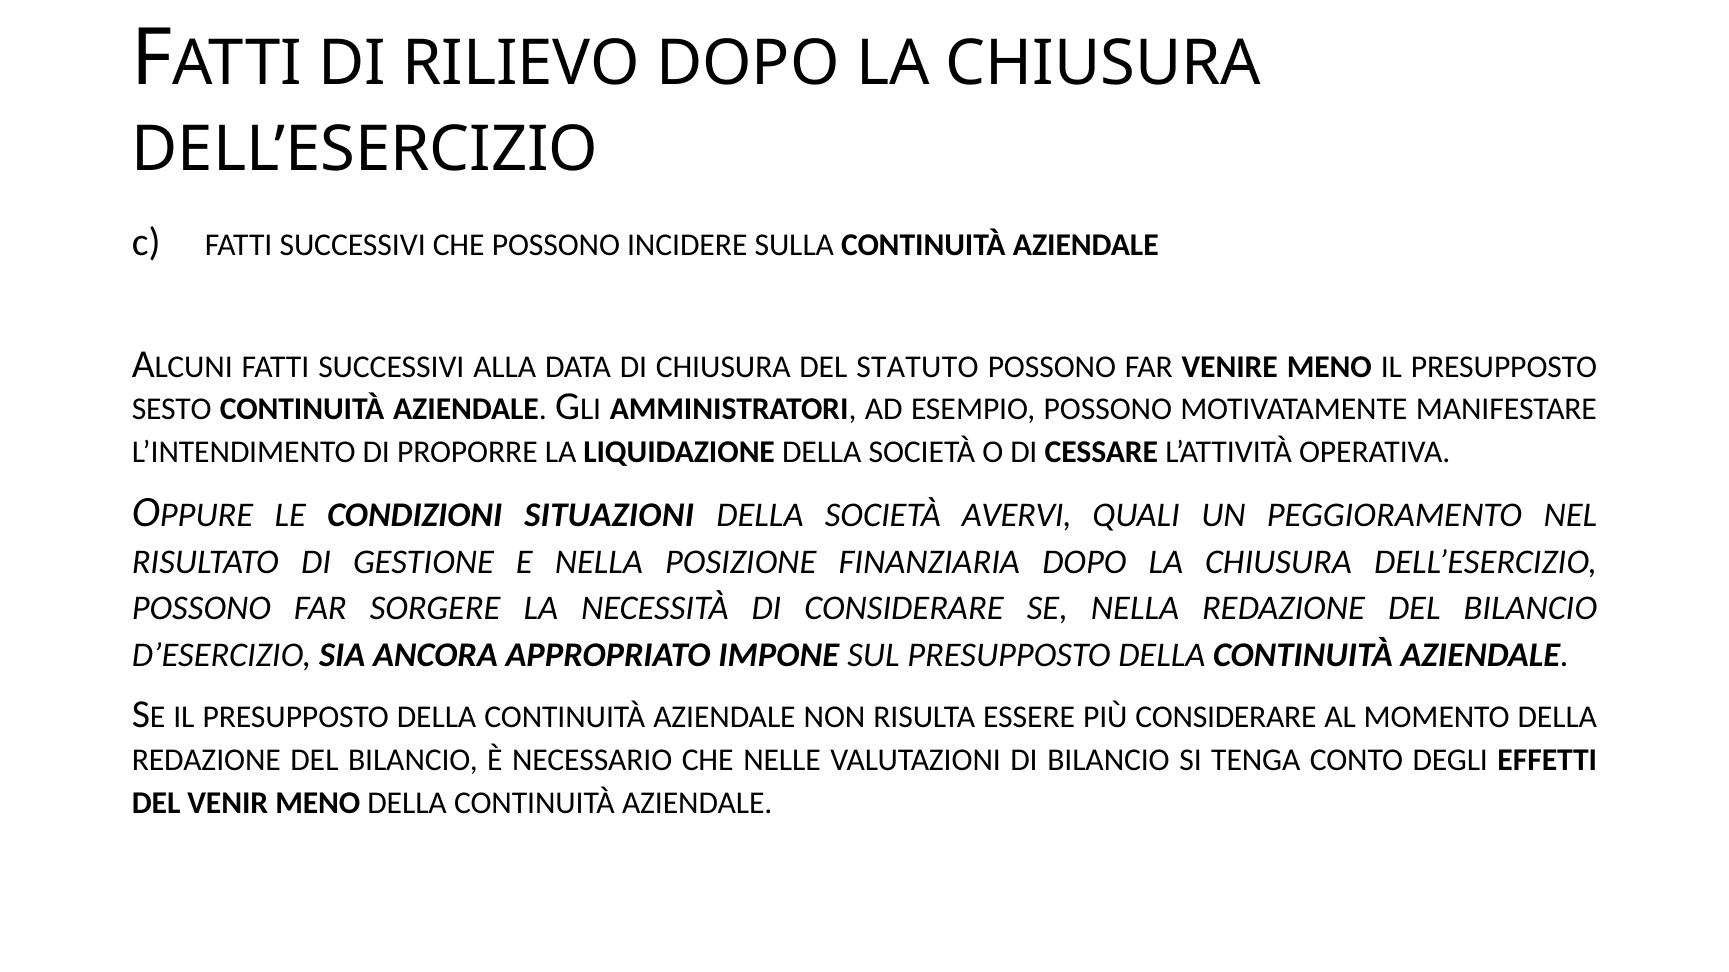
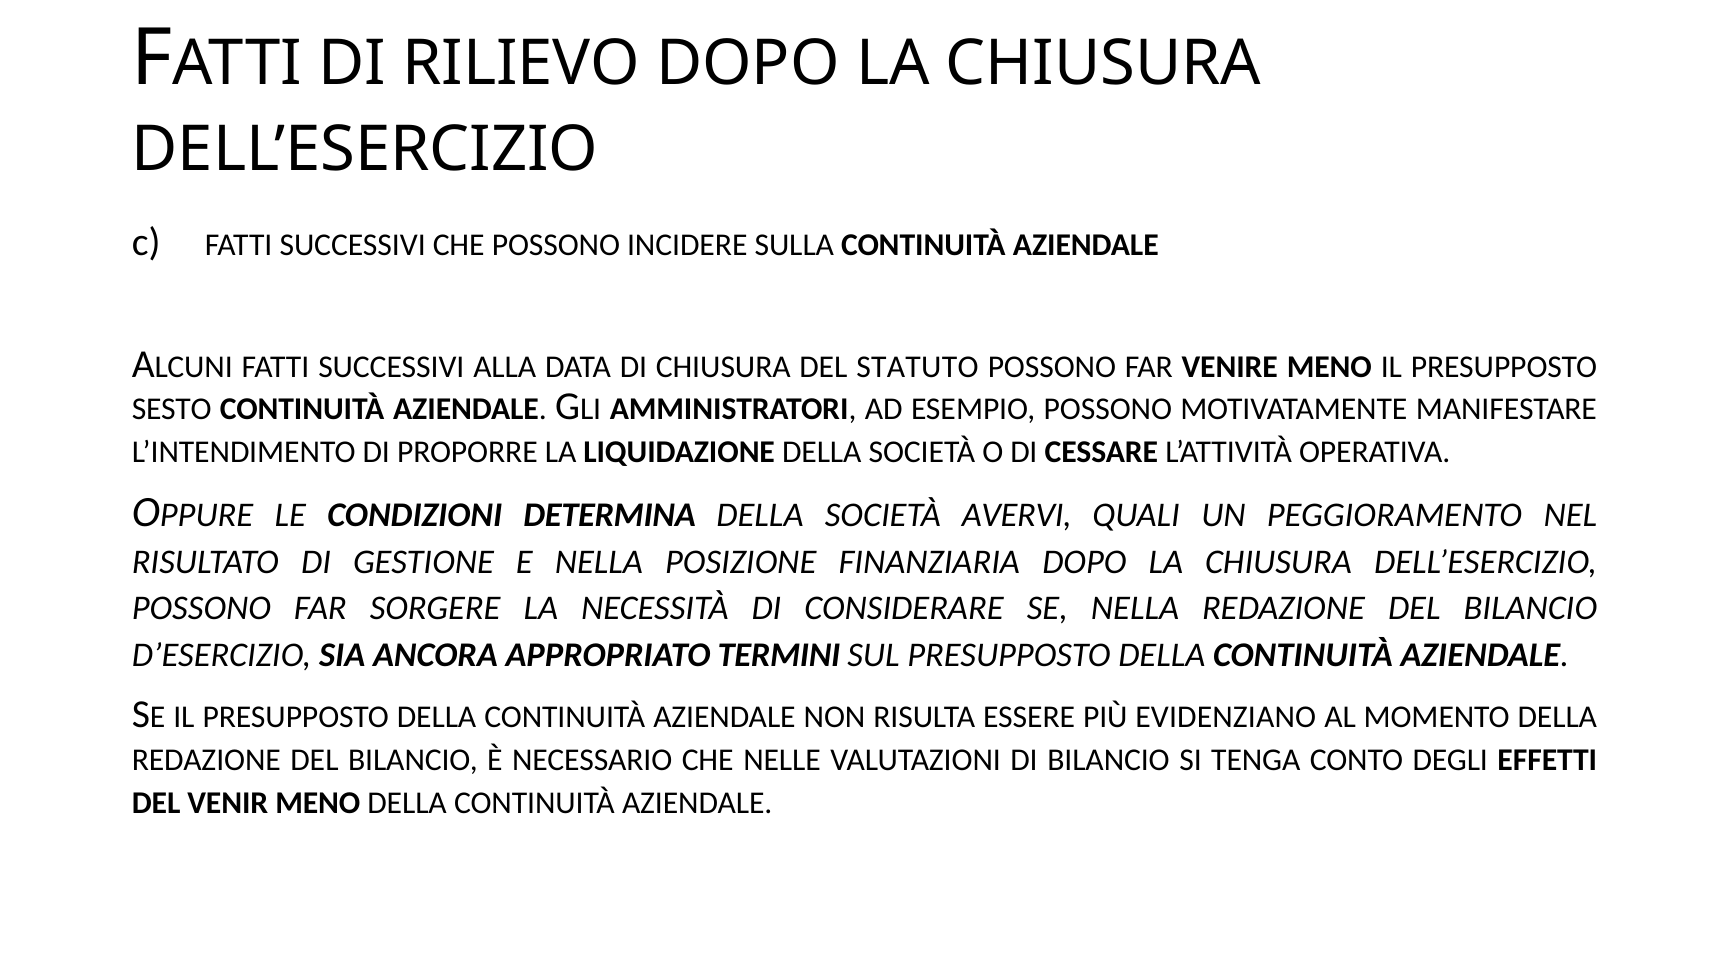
SITUAZIONI: SITUAZIONI -> DETERMINA
IMPONE: IMPONE -> TERMINI
PIÙ CONSIDERARE: CONSIDERARE -> EVIDENZIANO
